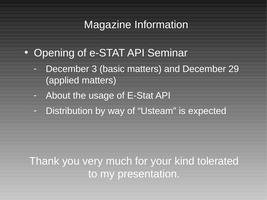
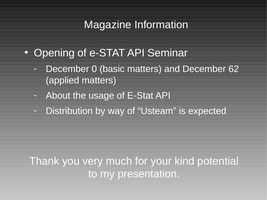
3: 3 -> 0
29: 29 -> 62
tolerated: tolerated -> potential
